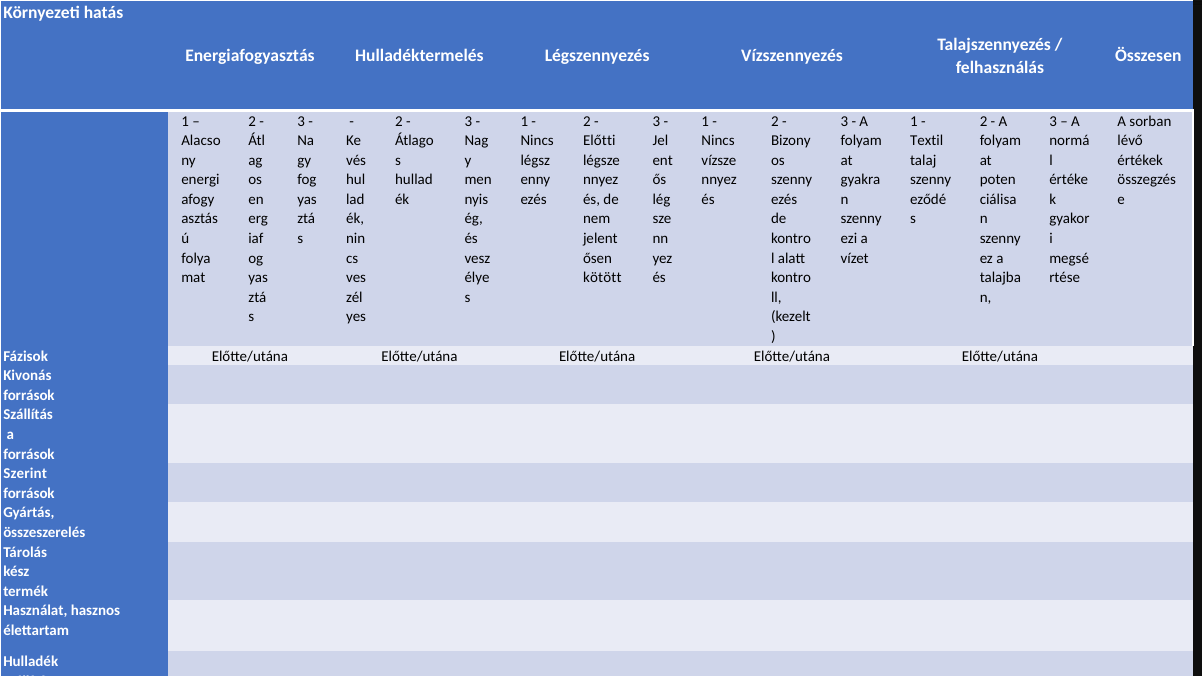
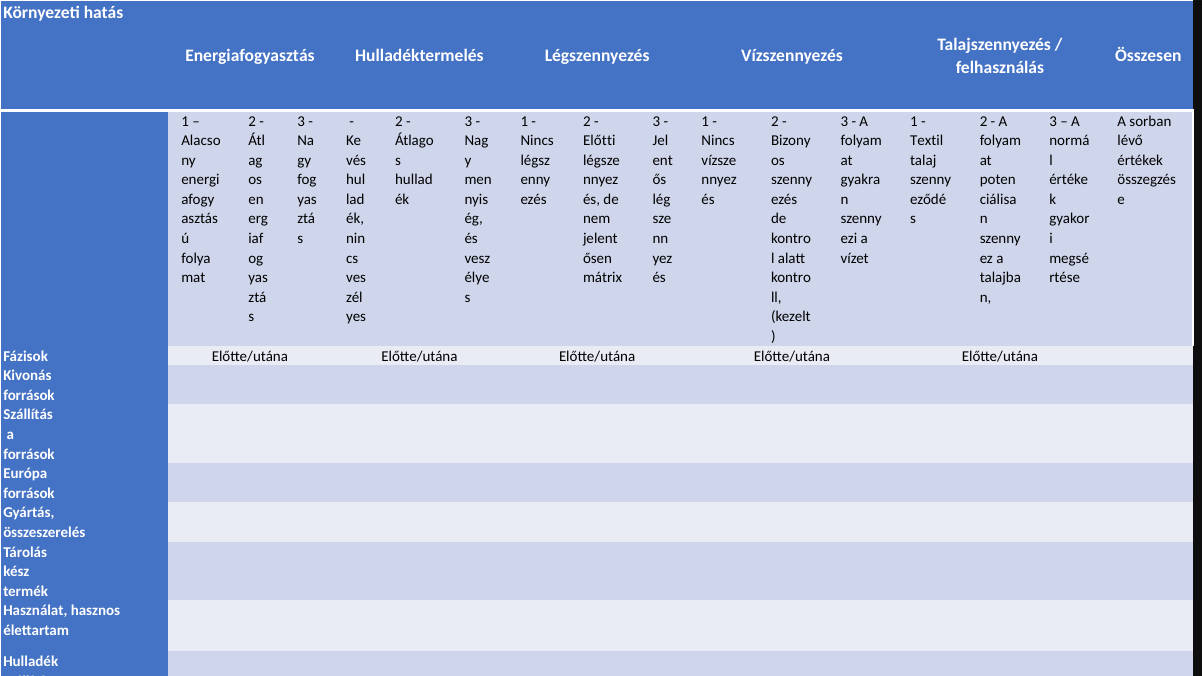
kötött: kötött -> mátrix
Szerint: Szerint -> Európa
